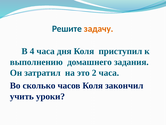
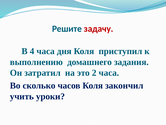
задачу colour: orange -> red
